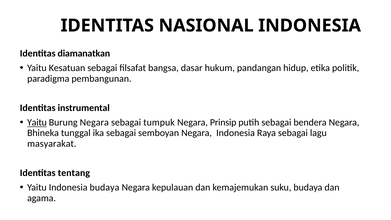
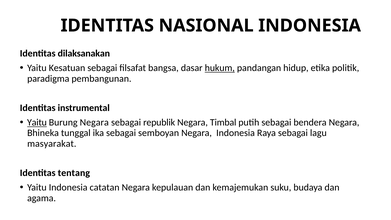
diamanatkan: diamanatkan -> dilaksanakan
hukum underline: none -> present
tumpuk: tumpuk -> republik
Prinsip: Prinsip -> Timbal
Indonesia budaya: budaya -> catatan
